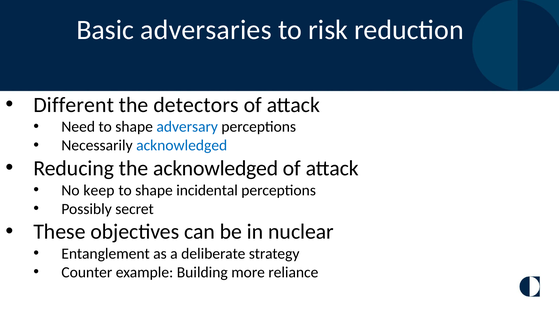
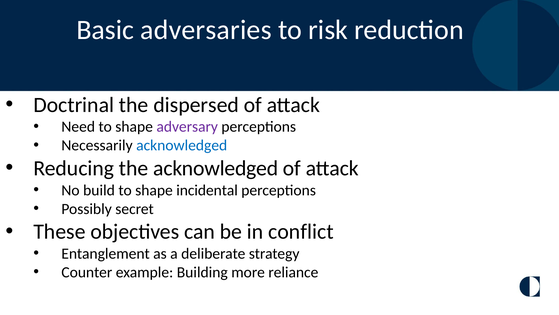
Different: Different -> Doctrinal
detectors: detectors -> dispersed
adversary colour: blue -> purple
keep: keep -> build
nuclear: nuclear -> conflict
